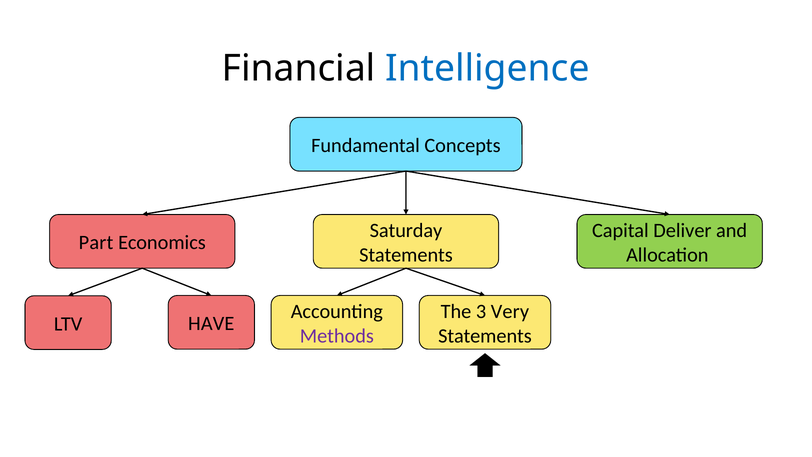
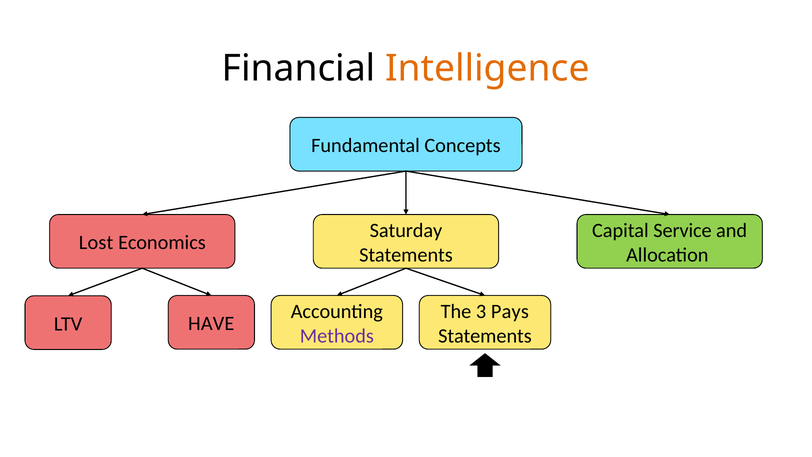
Intelligence colour: blue -> orange
Deliver: Deliver -> Service
Part: Part -> Lost
Very: Very -> Pays
